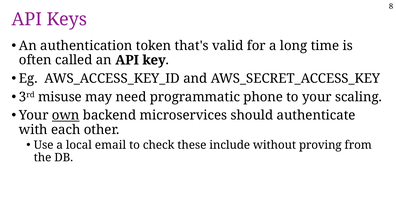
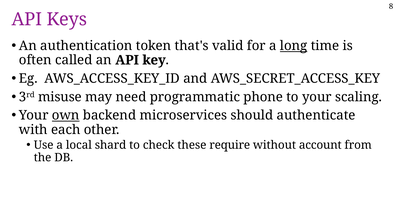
long underline: none -> present
email: email -> shard
include: include -> require
proving: proving -> account
